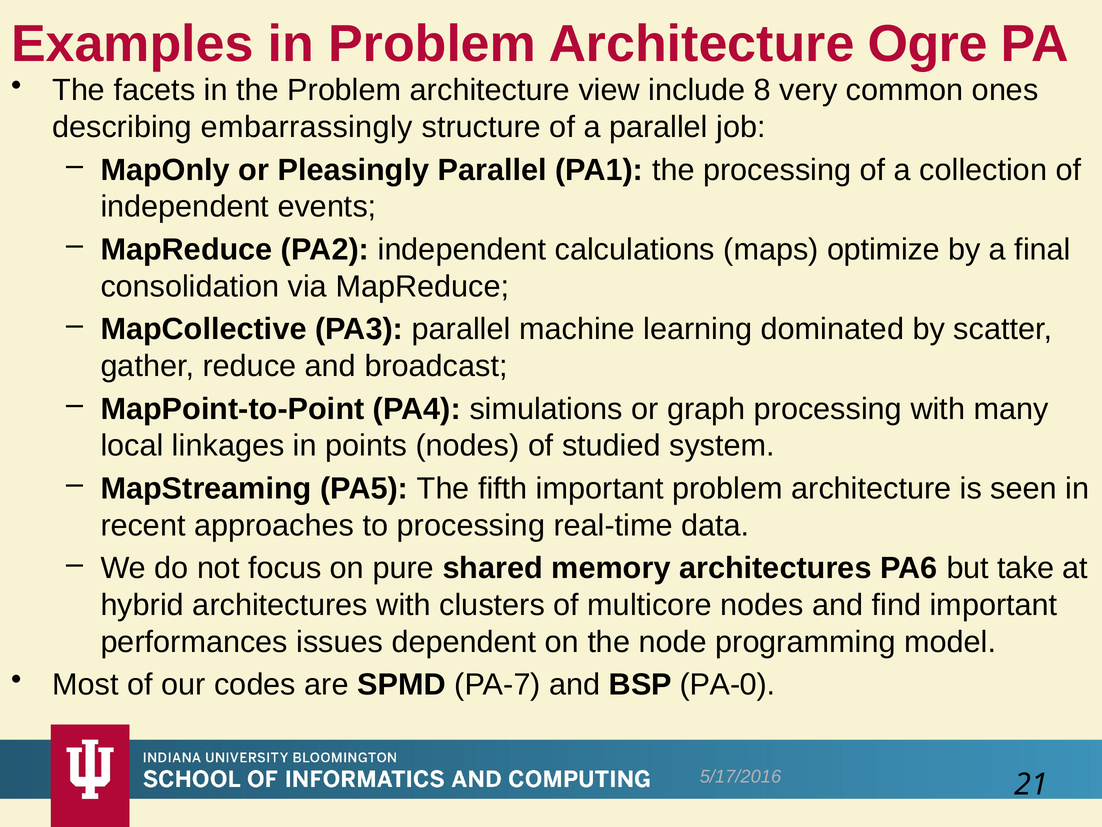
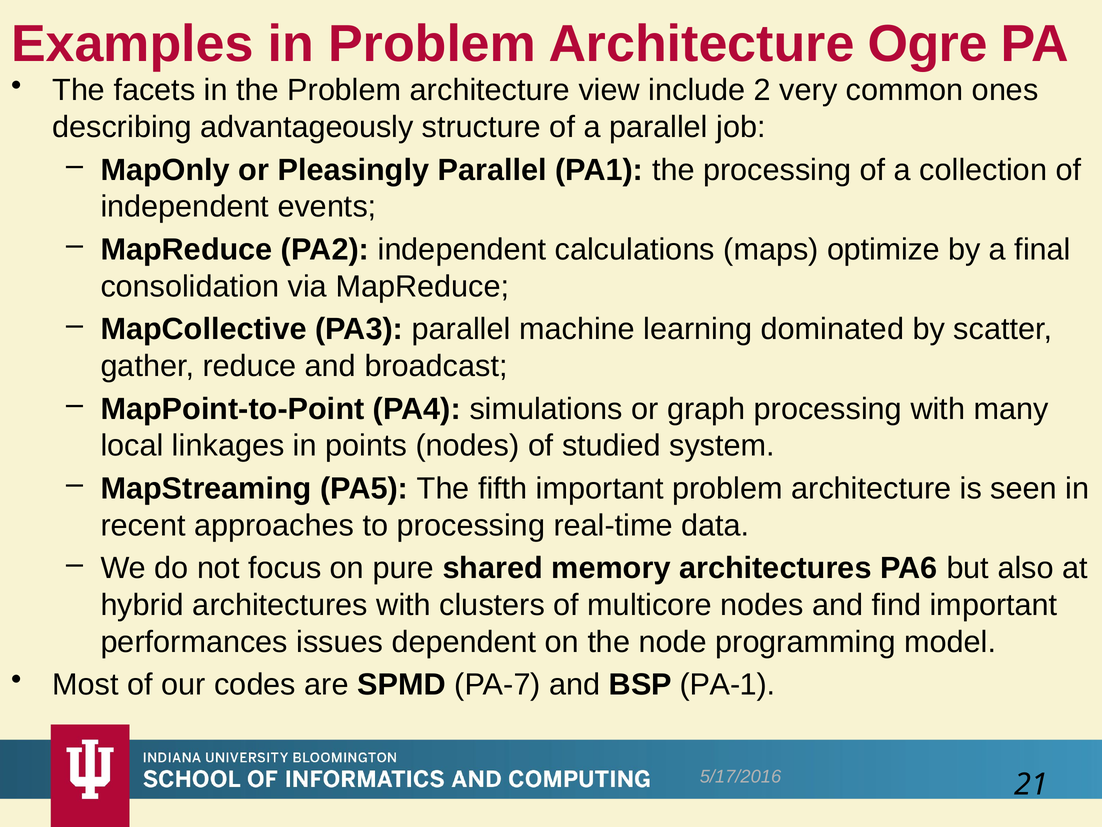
8: 8 -> 2
embarrassingly: embarrassingly -> advantageously
take: take -> also
PA-0: PA-0 -> PA-1
